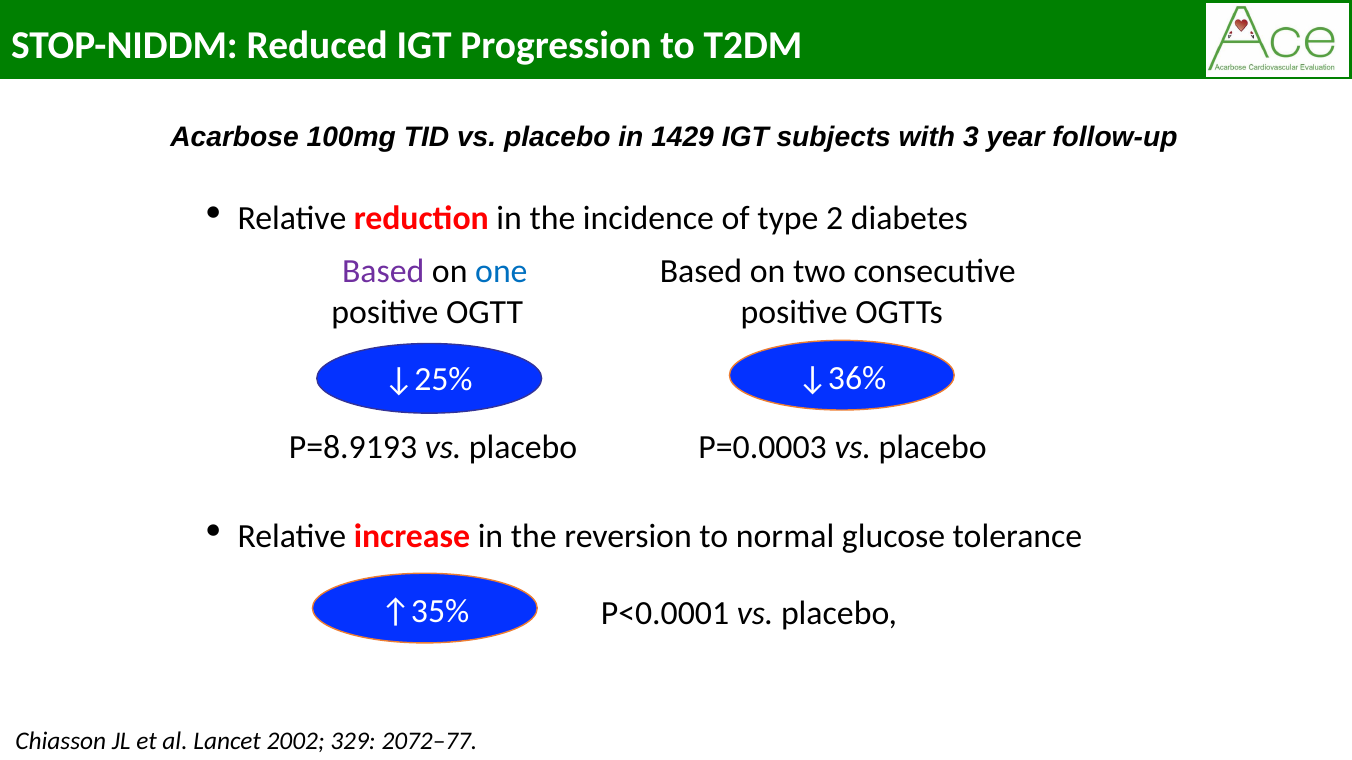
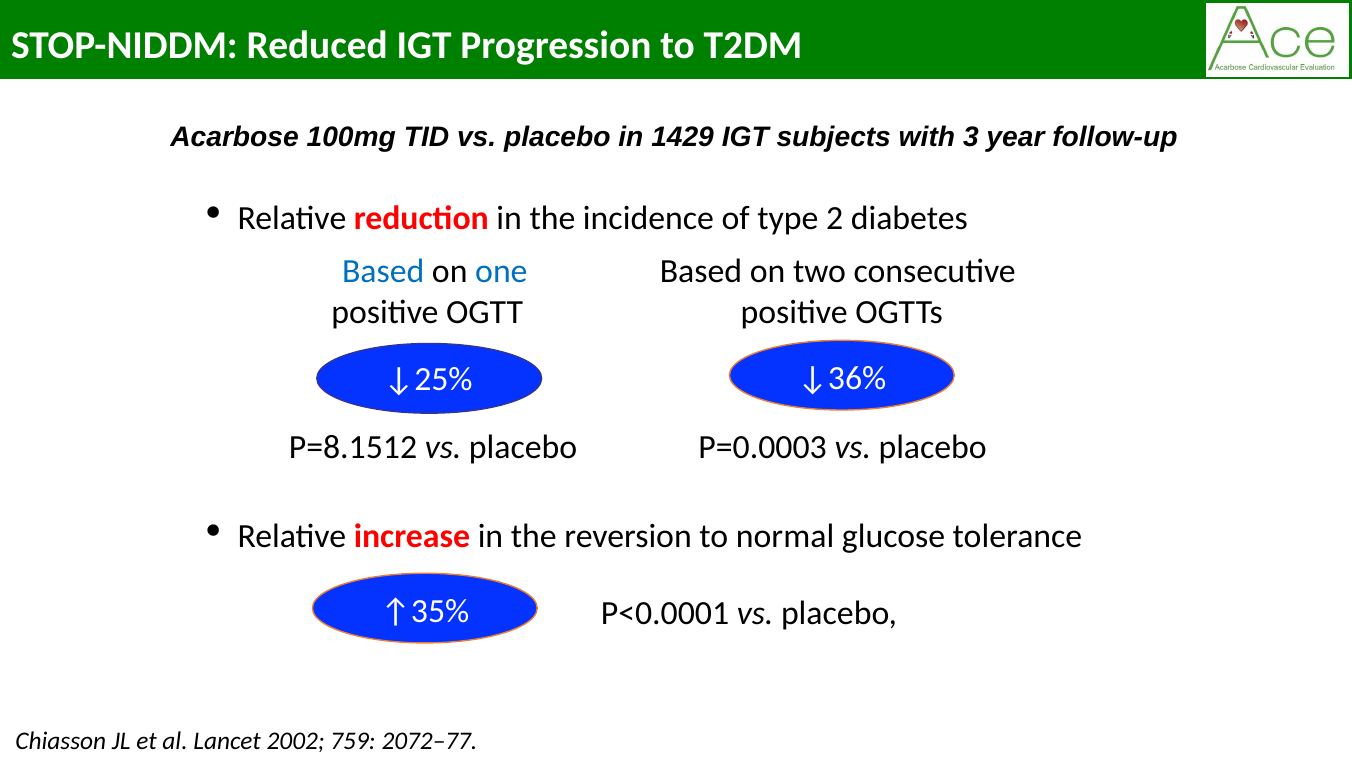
Based at (383, 272) colour: purple -> blue
P=8.9193: P=8.9193 -> P=8.1512
329: 329 -> 759
